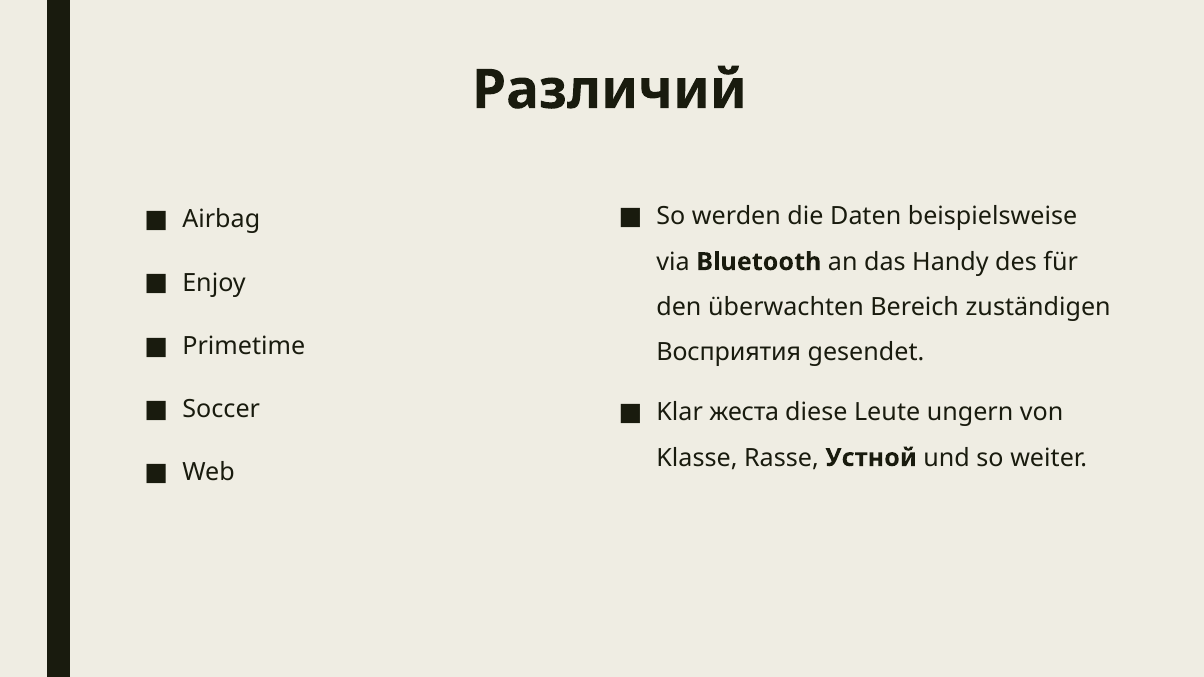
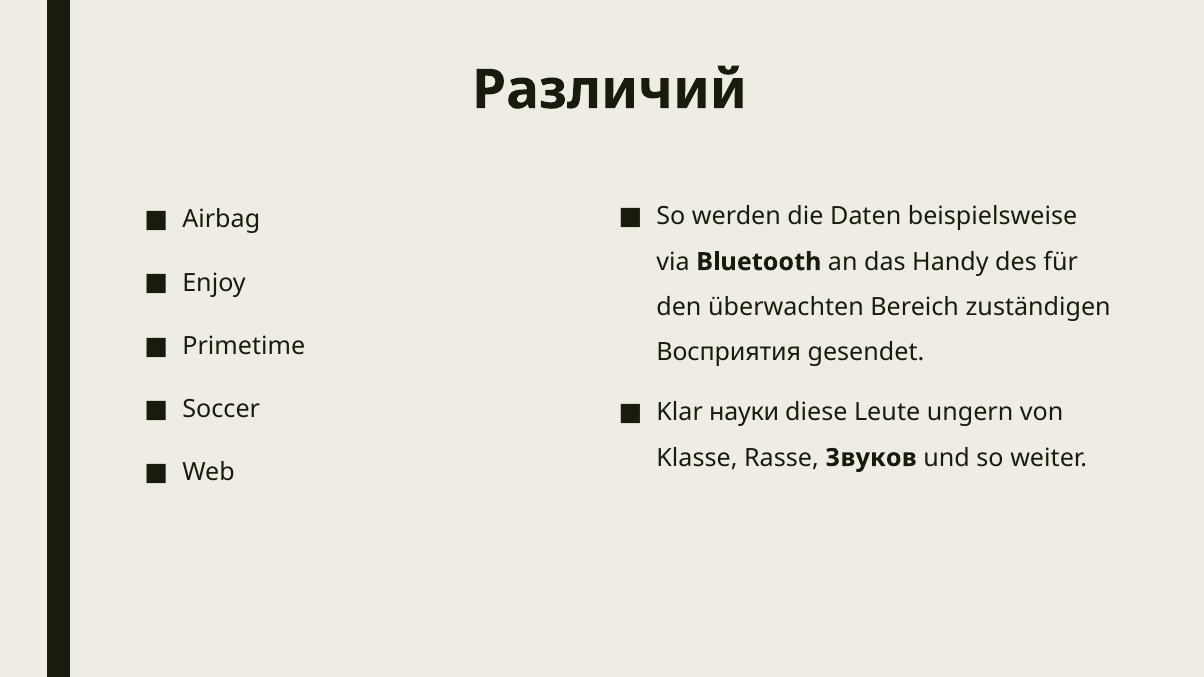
жеста: жеста -> науки
Устной: Устной -> Звуков
